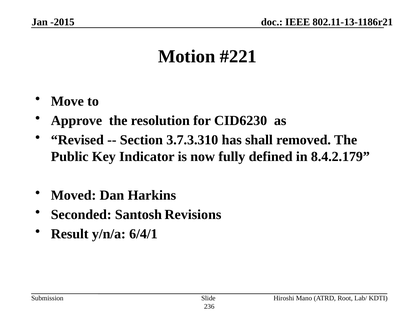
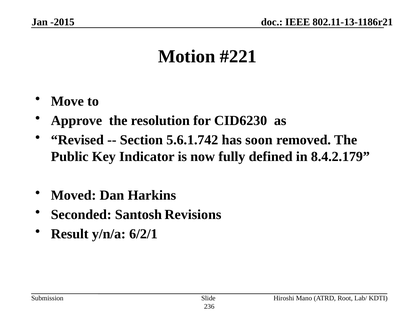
3.7.3.310: 3.7.3.310 -> 5.6.1.742
shall: shall -> soon
6/4/1: 6/4/1 -> 6/2/1
